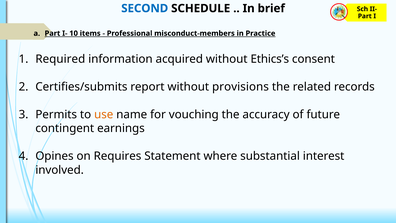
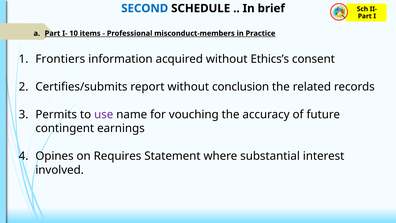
Required: Required -> Frontiers
provisions: provisions -> conclusion
use colour: orange -> purple
